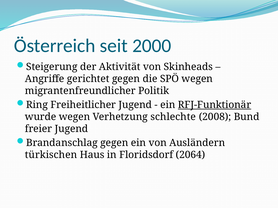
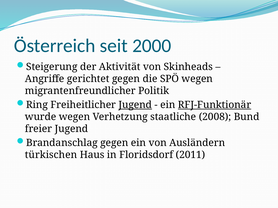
Jugend at (135, 105) underline: none -> present
schlechte: schlechte -> staatliche
2064: 2064 -> 2011
